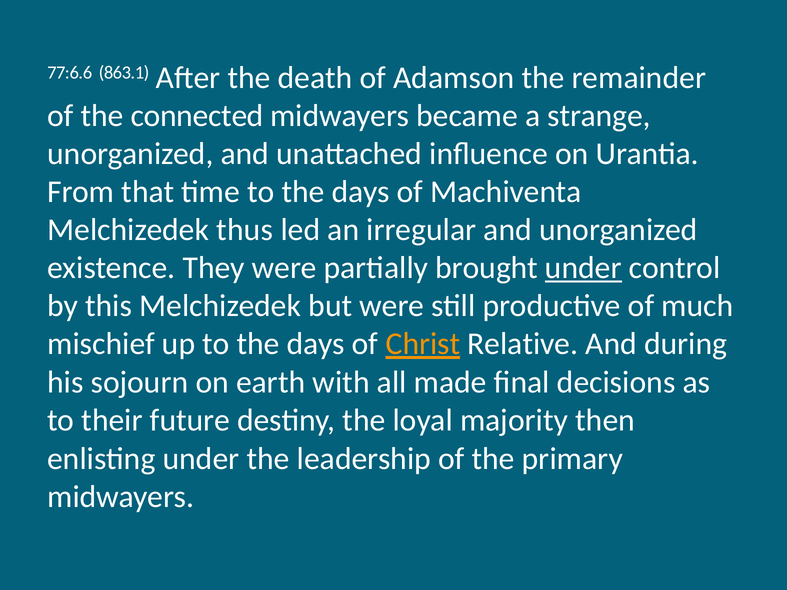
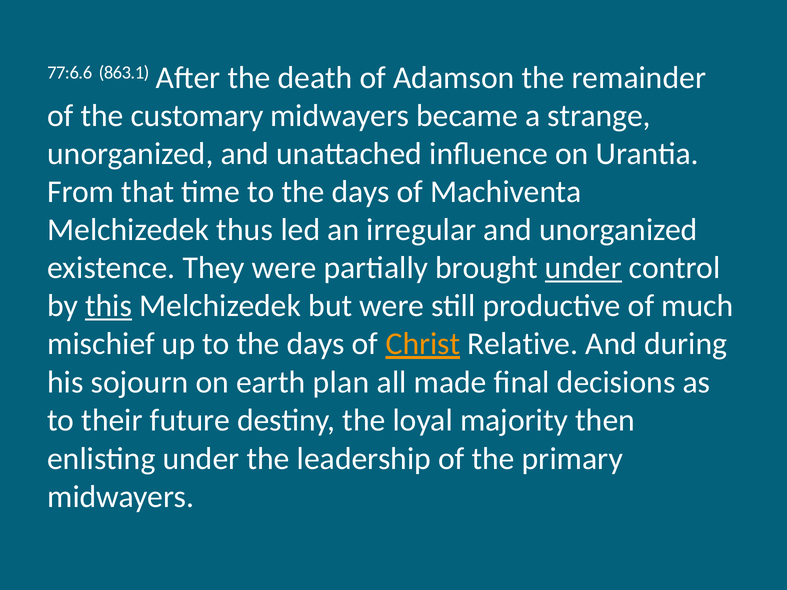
connected: connected -> customary
this underline: none -> present
with: with -> plan
